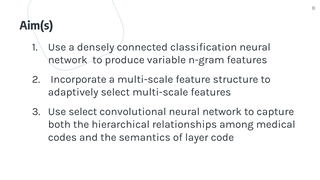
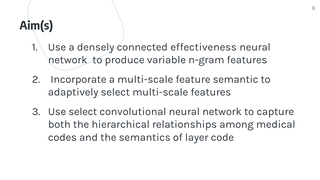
classification: classification -> effectiveness
structure: structure -> semantic
